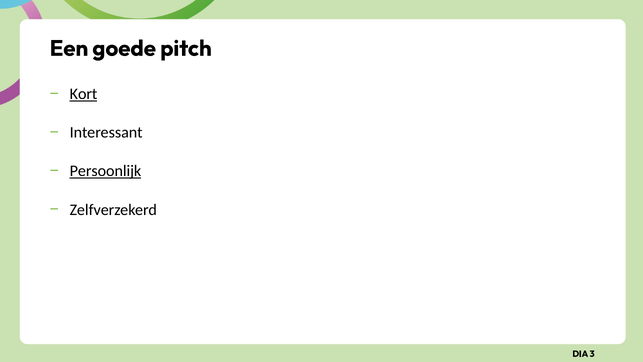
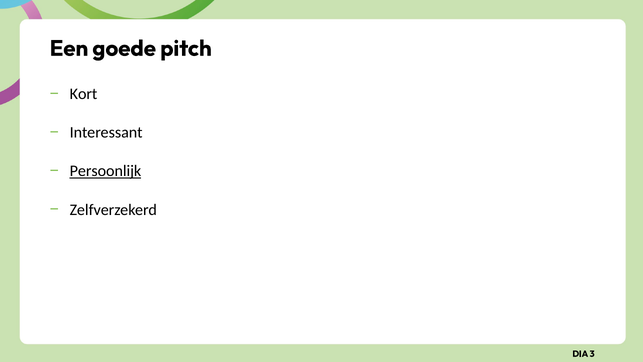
Kort underline: present -> none
